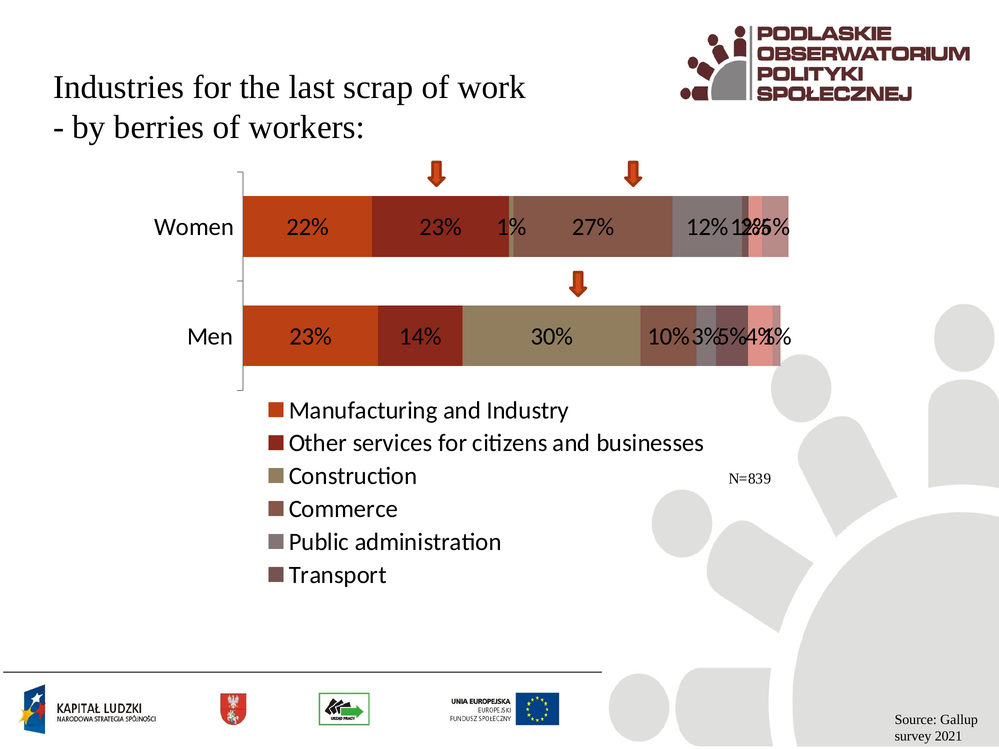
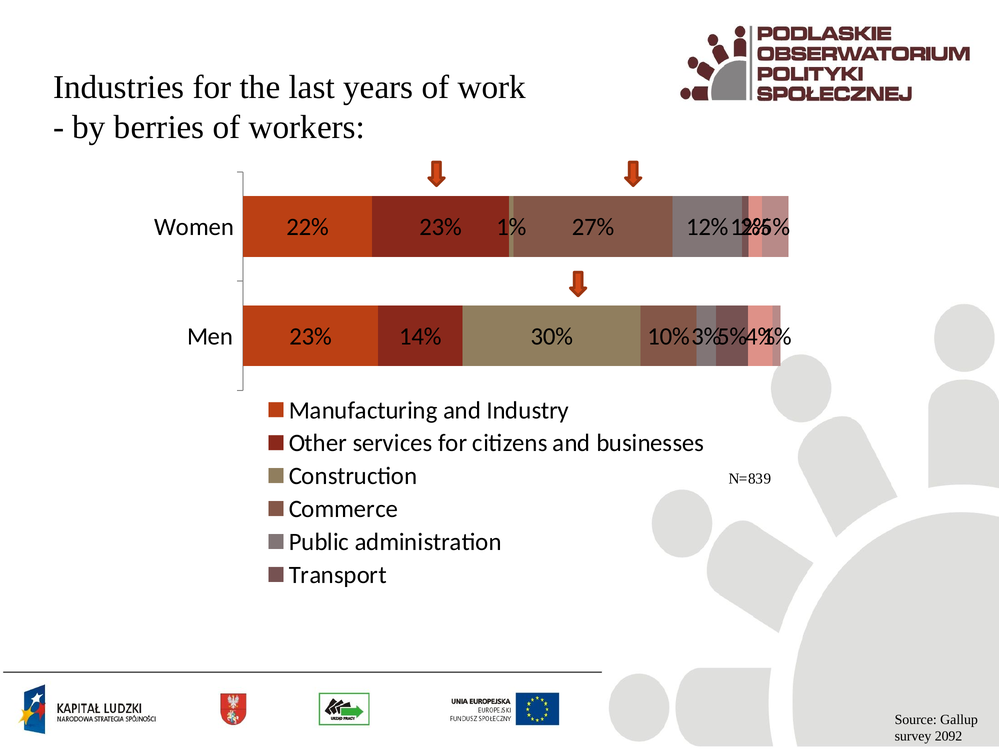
scrap: scrap -> years
2021: 2021 -> 2092
